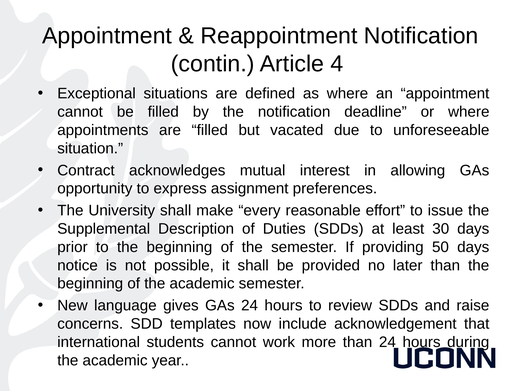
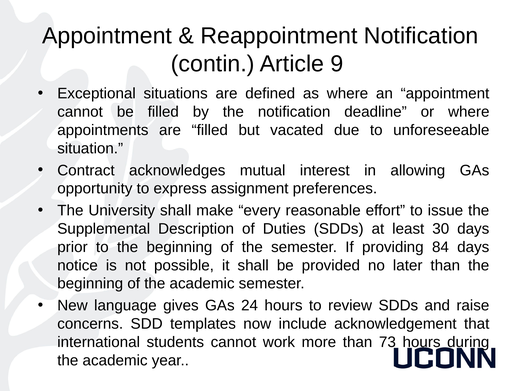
4: 4 -> 9
50: 50 -> 84
than 24: 24 -> 73
